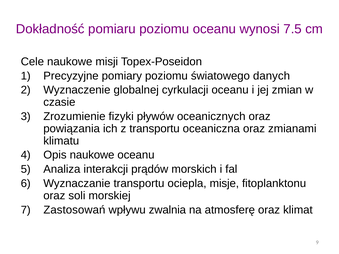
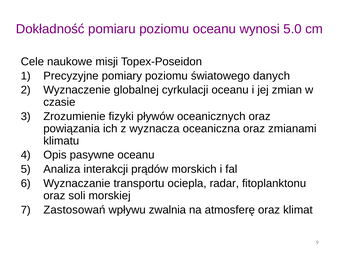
7.5: 7.5 -> 5.0
z transportu: transportu -> wyznacza
Opis naukowe: naukowe -> pasywne
misje: misje -> radar
